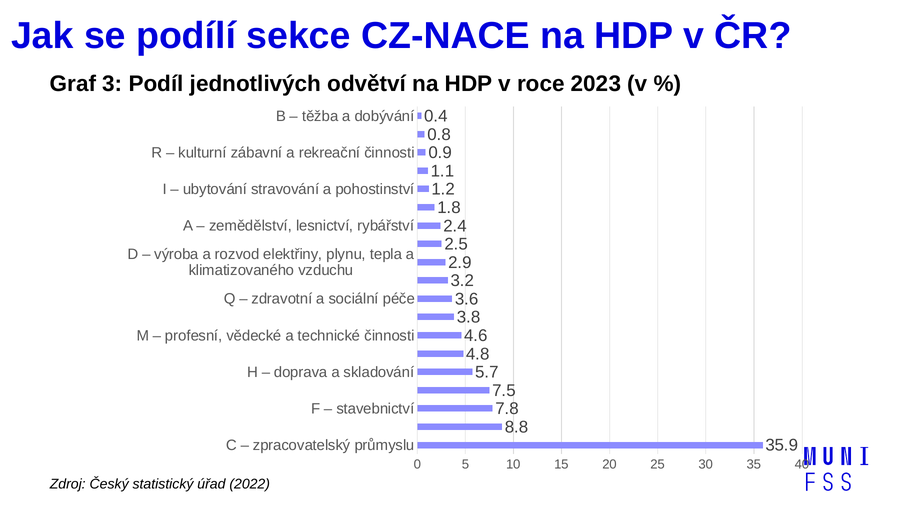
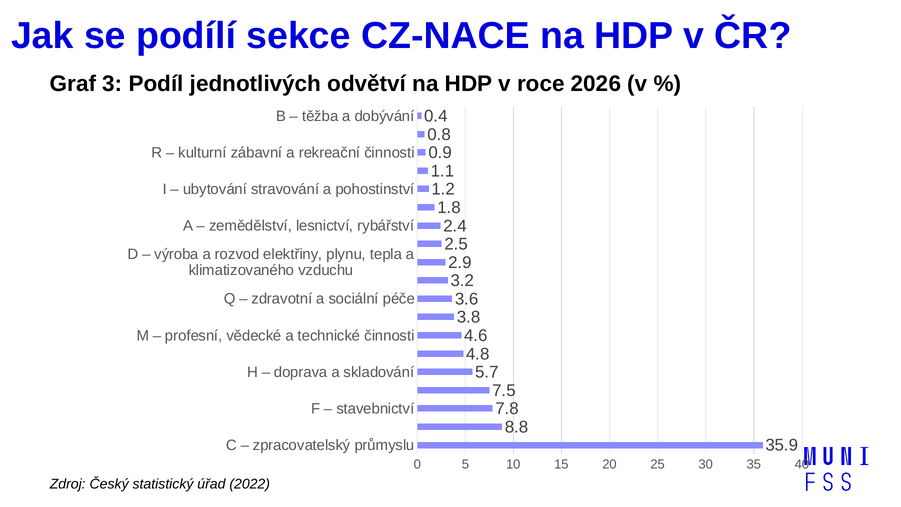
2023: 2023 -> 2026
